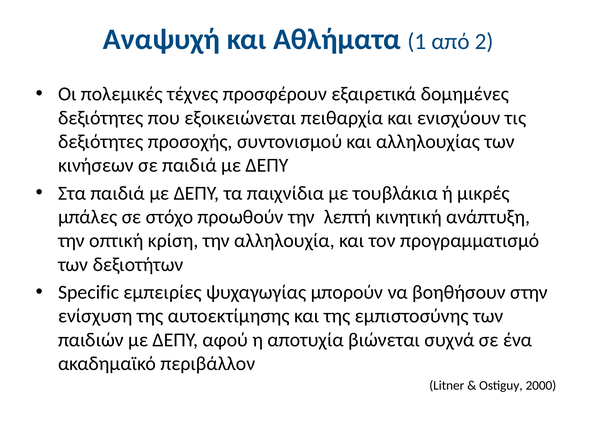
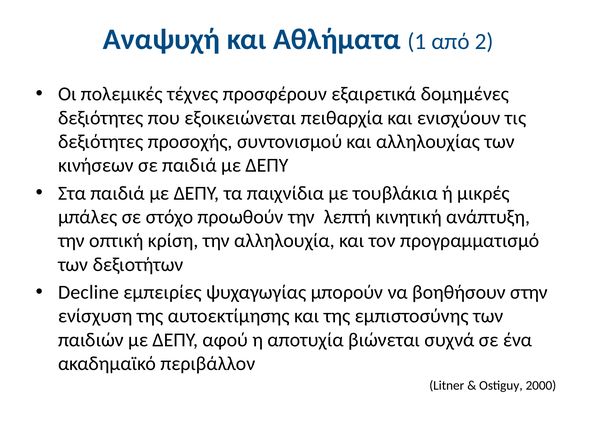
Specific: Specific -> Decline
